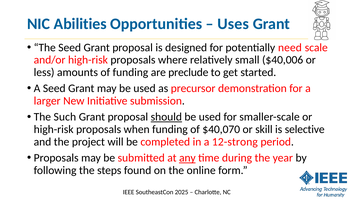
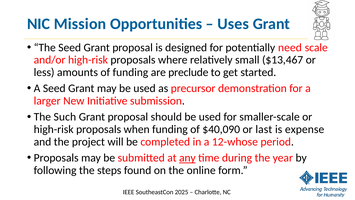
Abilities: Abilities -> Mission
$40,006: $40,006 -> $13,467
should underline: present -> none
$40,070: $40,070 -> $40,090
skill: skill -> last
selective: selective -> expense
12-strong: 12-strong -> 12-whose
